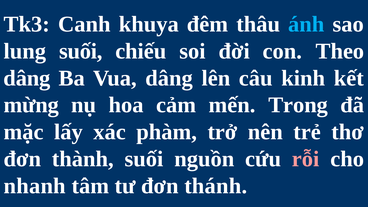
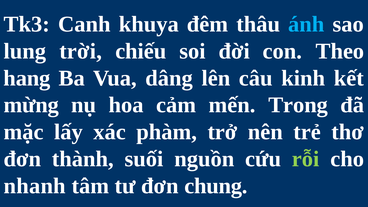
lung suối: suối -> trời
dâng at (27, 78): dâng -> hang
rỗi colour: pink -> light green
thánh: thánh -> chung
